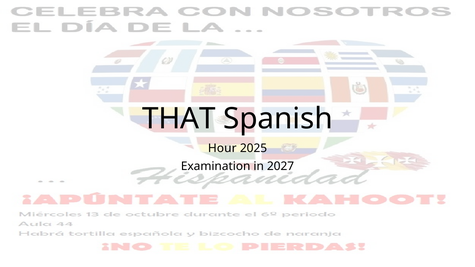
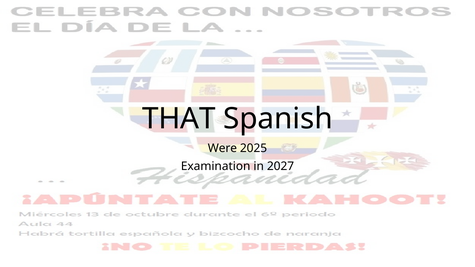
Hour: Hour -> Were
